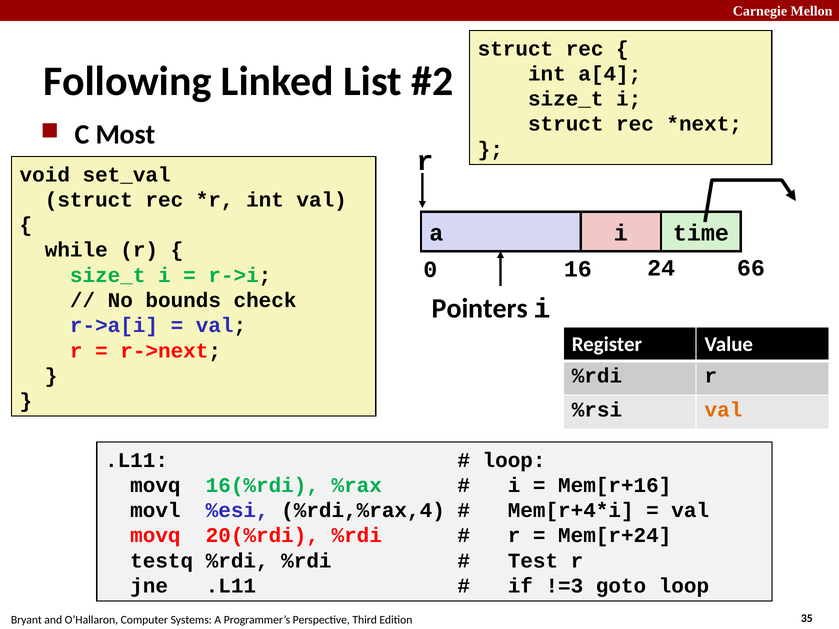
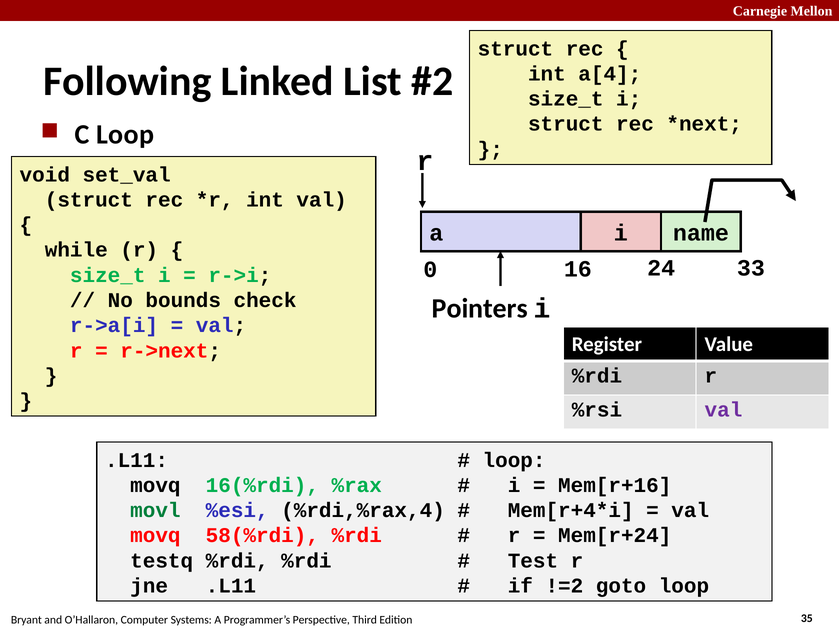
C Most: Most -> Loop
time: time -> name
66: 66 -> 33
val at (723, 410) colour: orange -> purple
movl colour: black -> green
20(%rdi: 20(%rdi -> 58(%rdi
!=3: !=3 -> !=2
